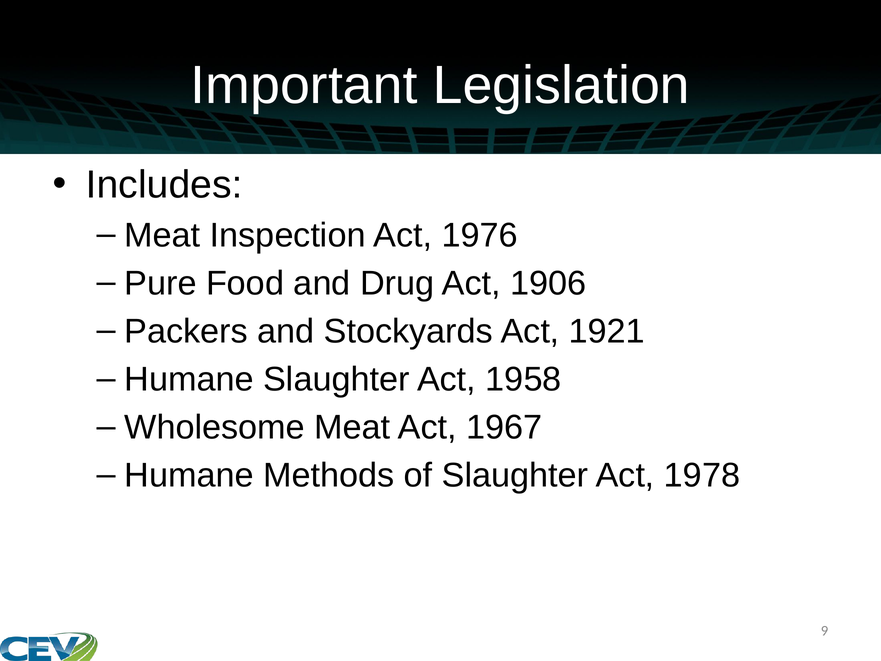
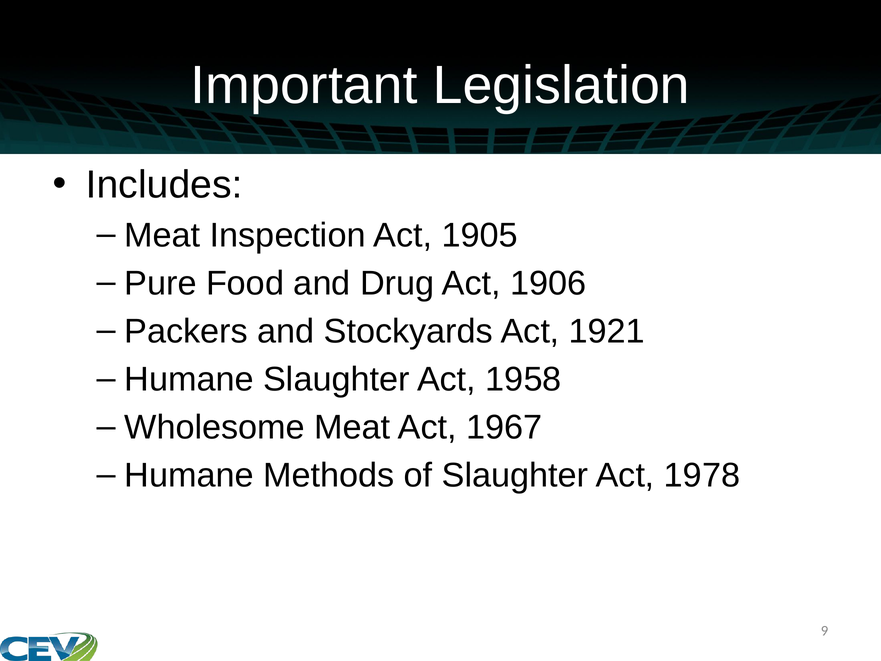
1976: 1976 -> 1905
